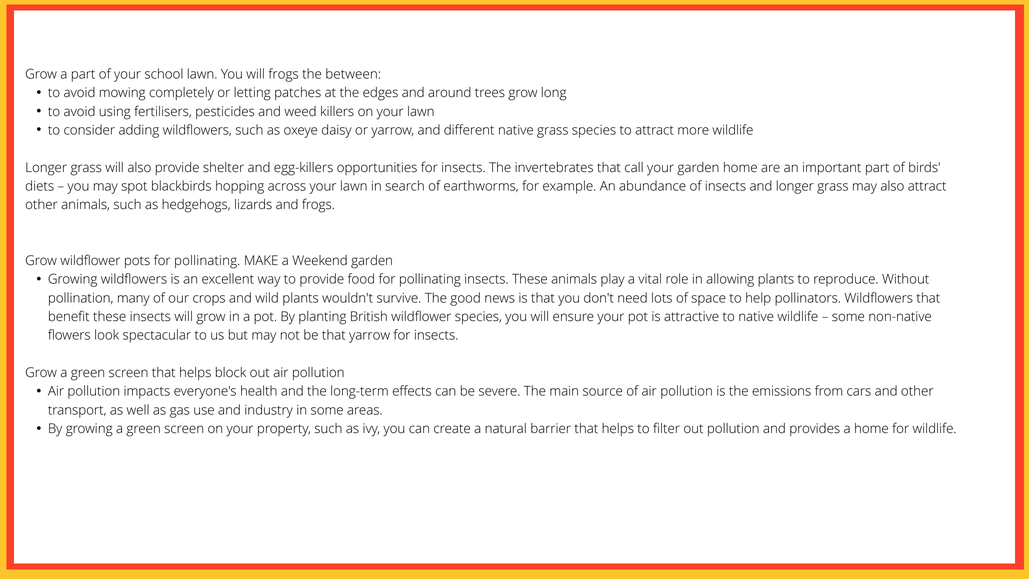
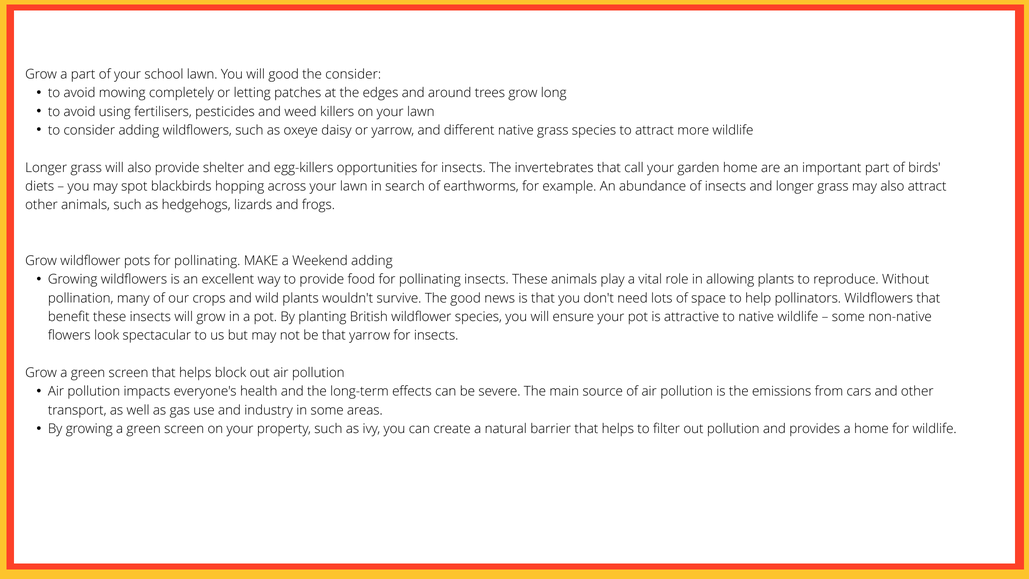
will frogs: frogs -> good
the between: between -> consider
Weekend garden: garden -> adding
